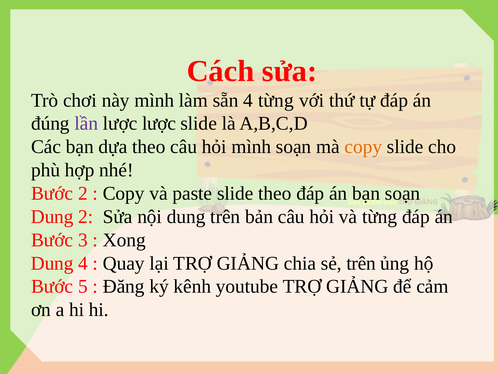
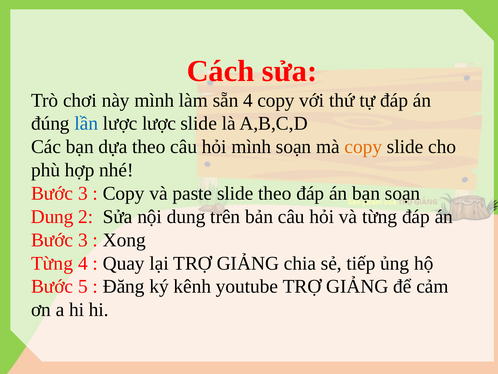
4 từng: từng -> copy
lần colour: purple -> blue
2 at (83, 193): 2 -> 3
Dung at (52, 263): Dung -> Từng
sẻ trên: trên -> tiếp
